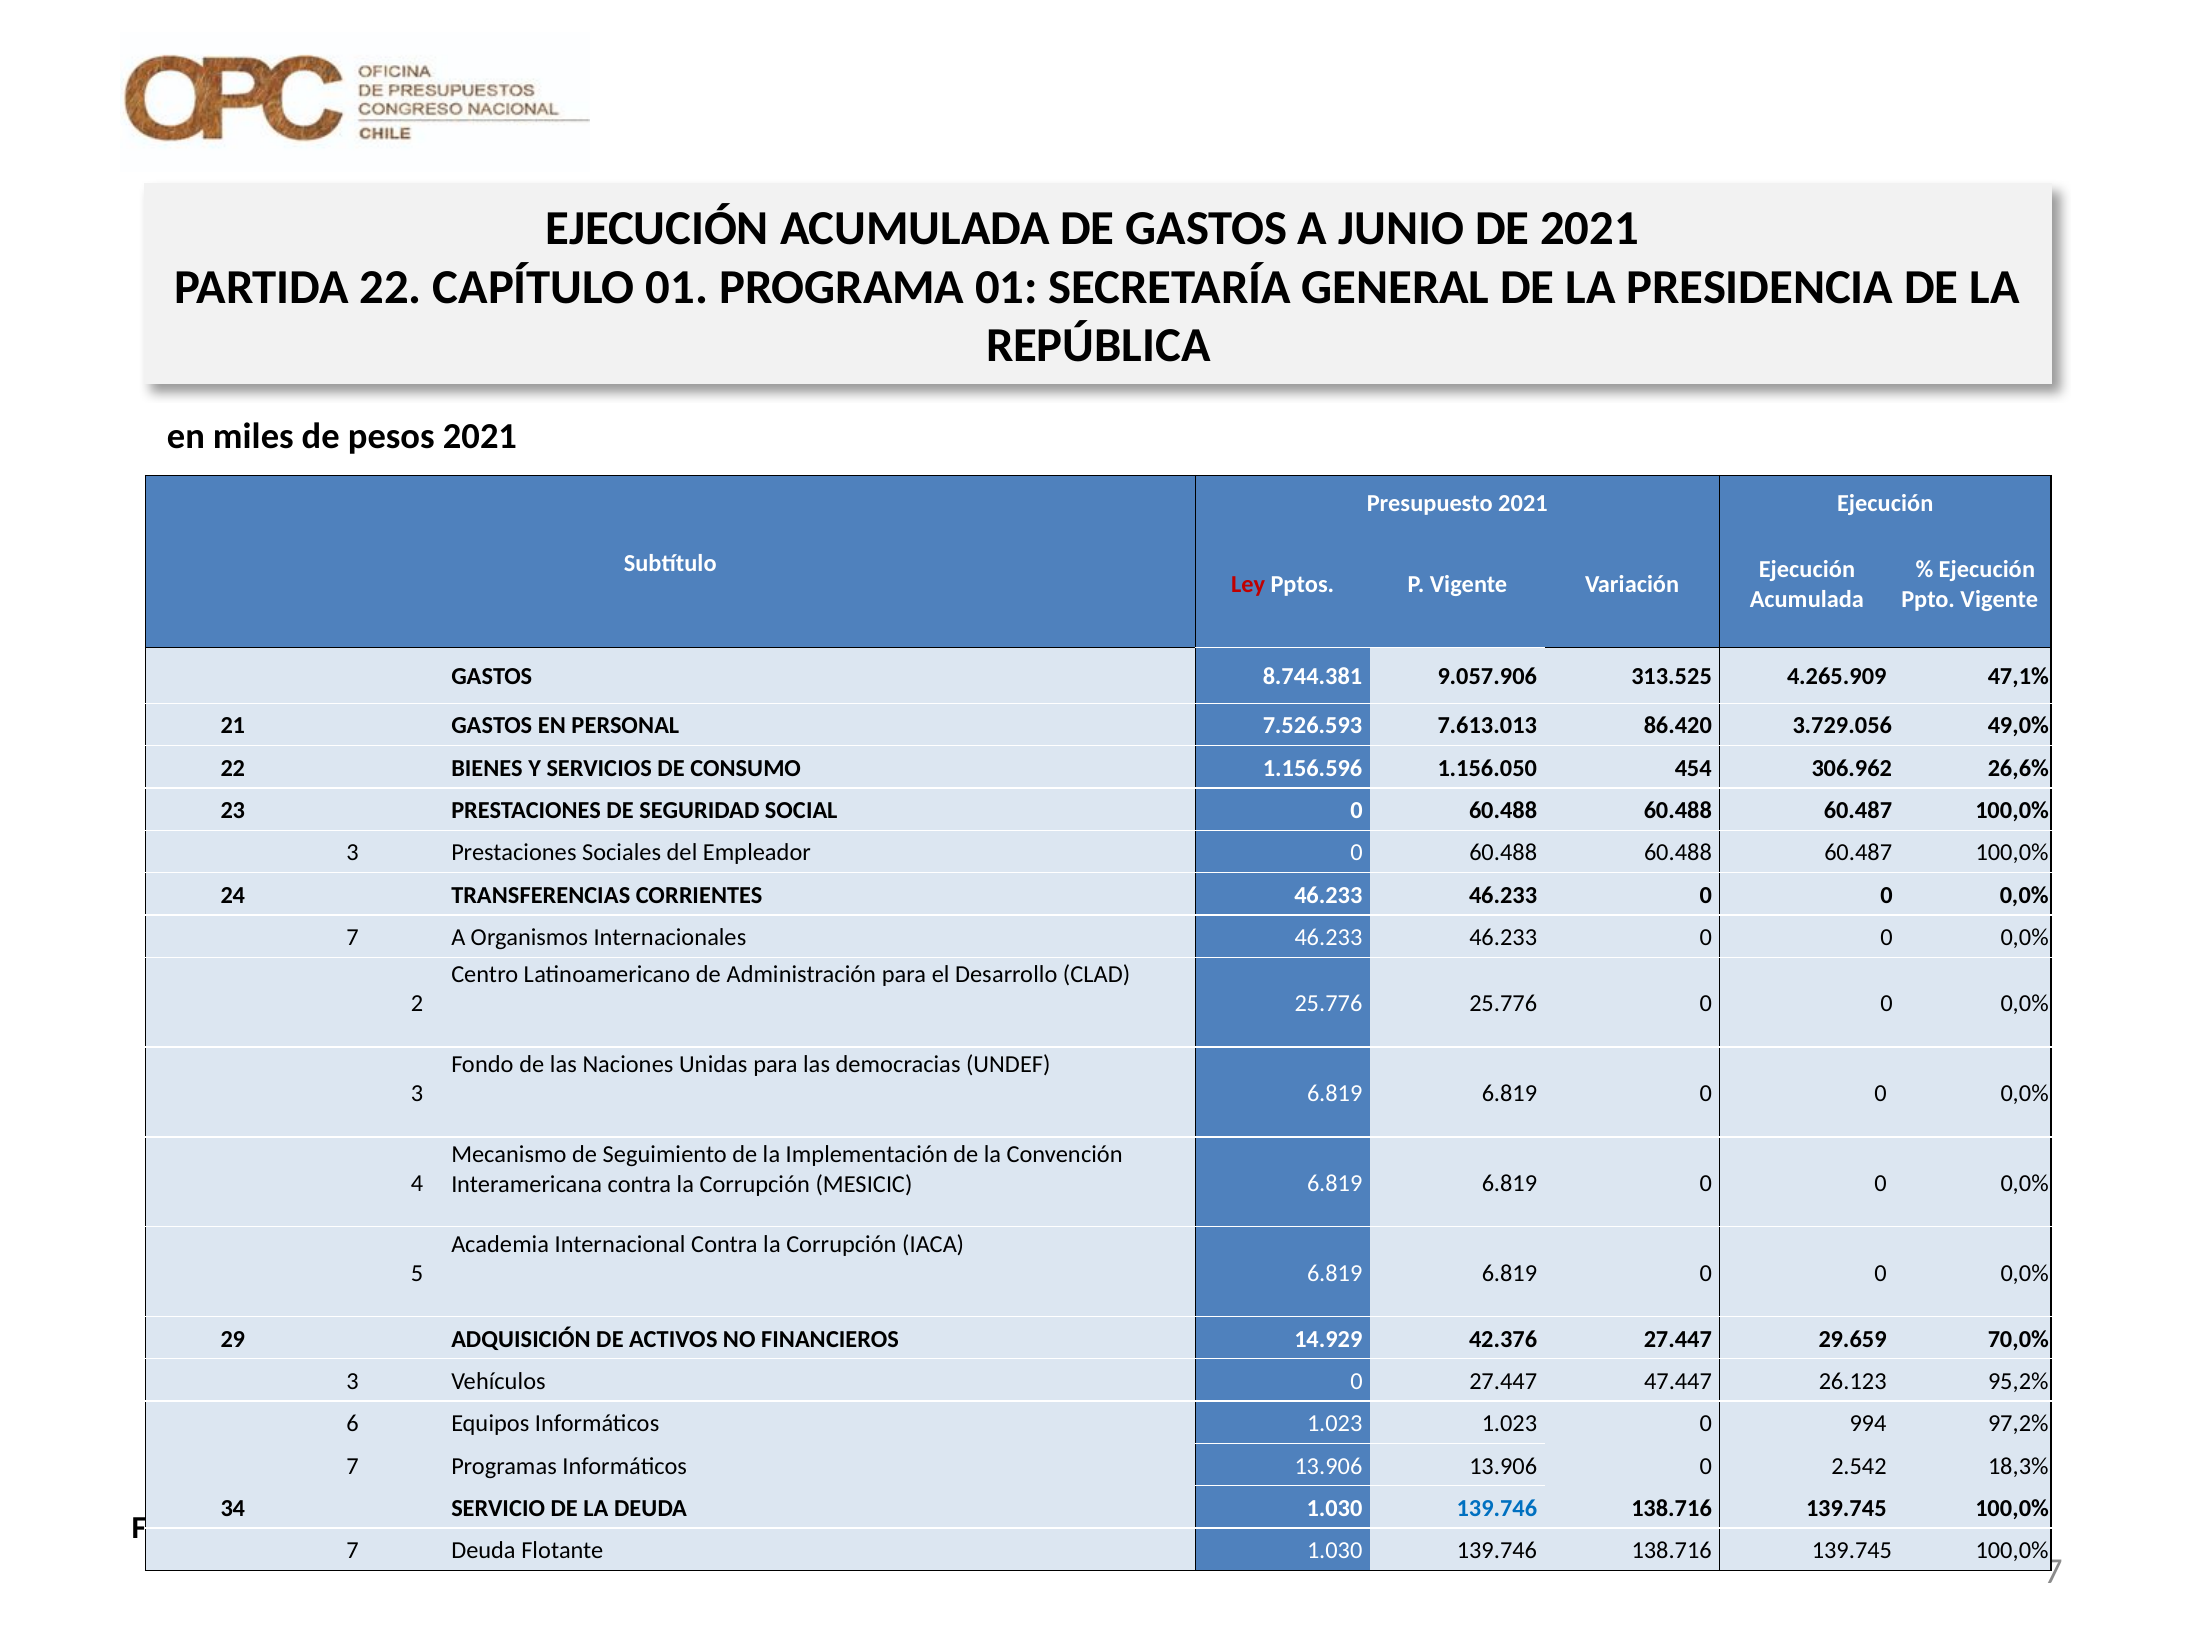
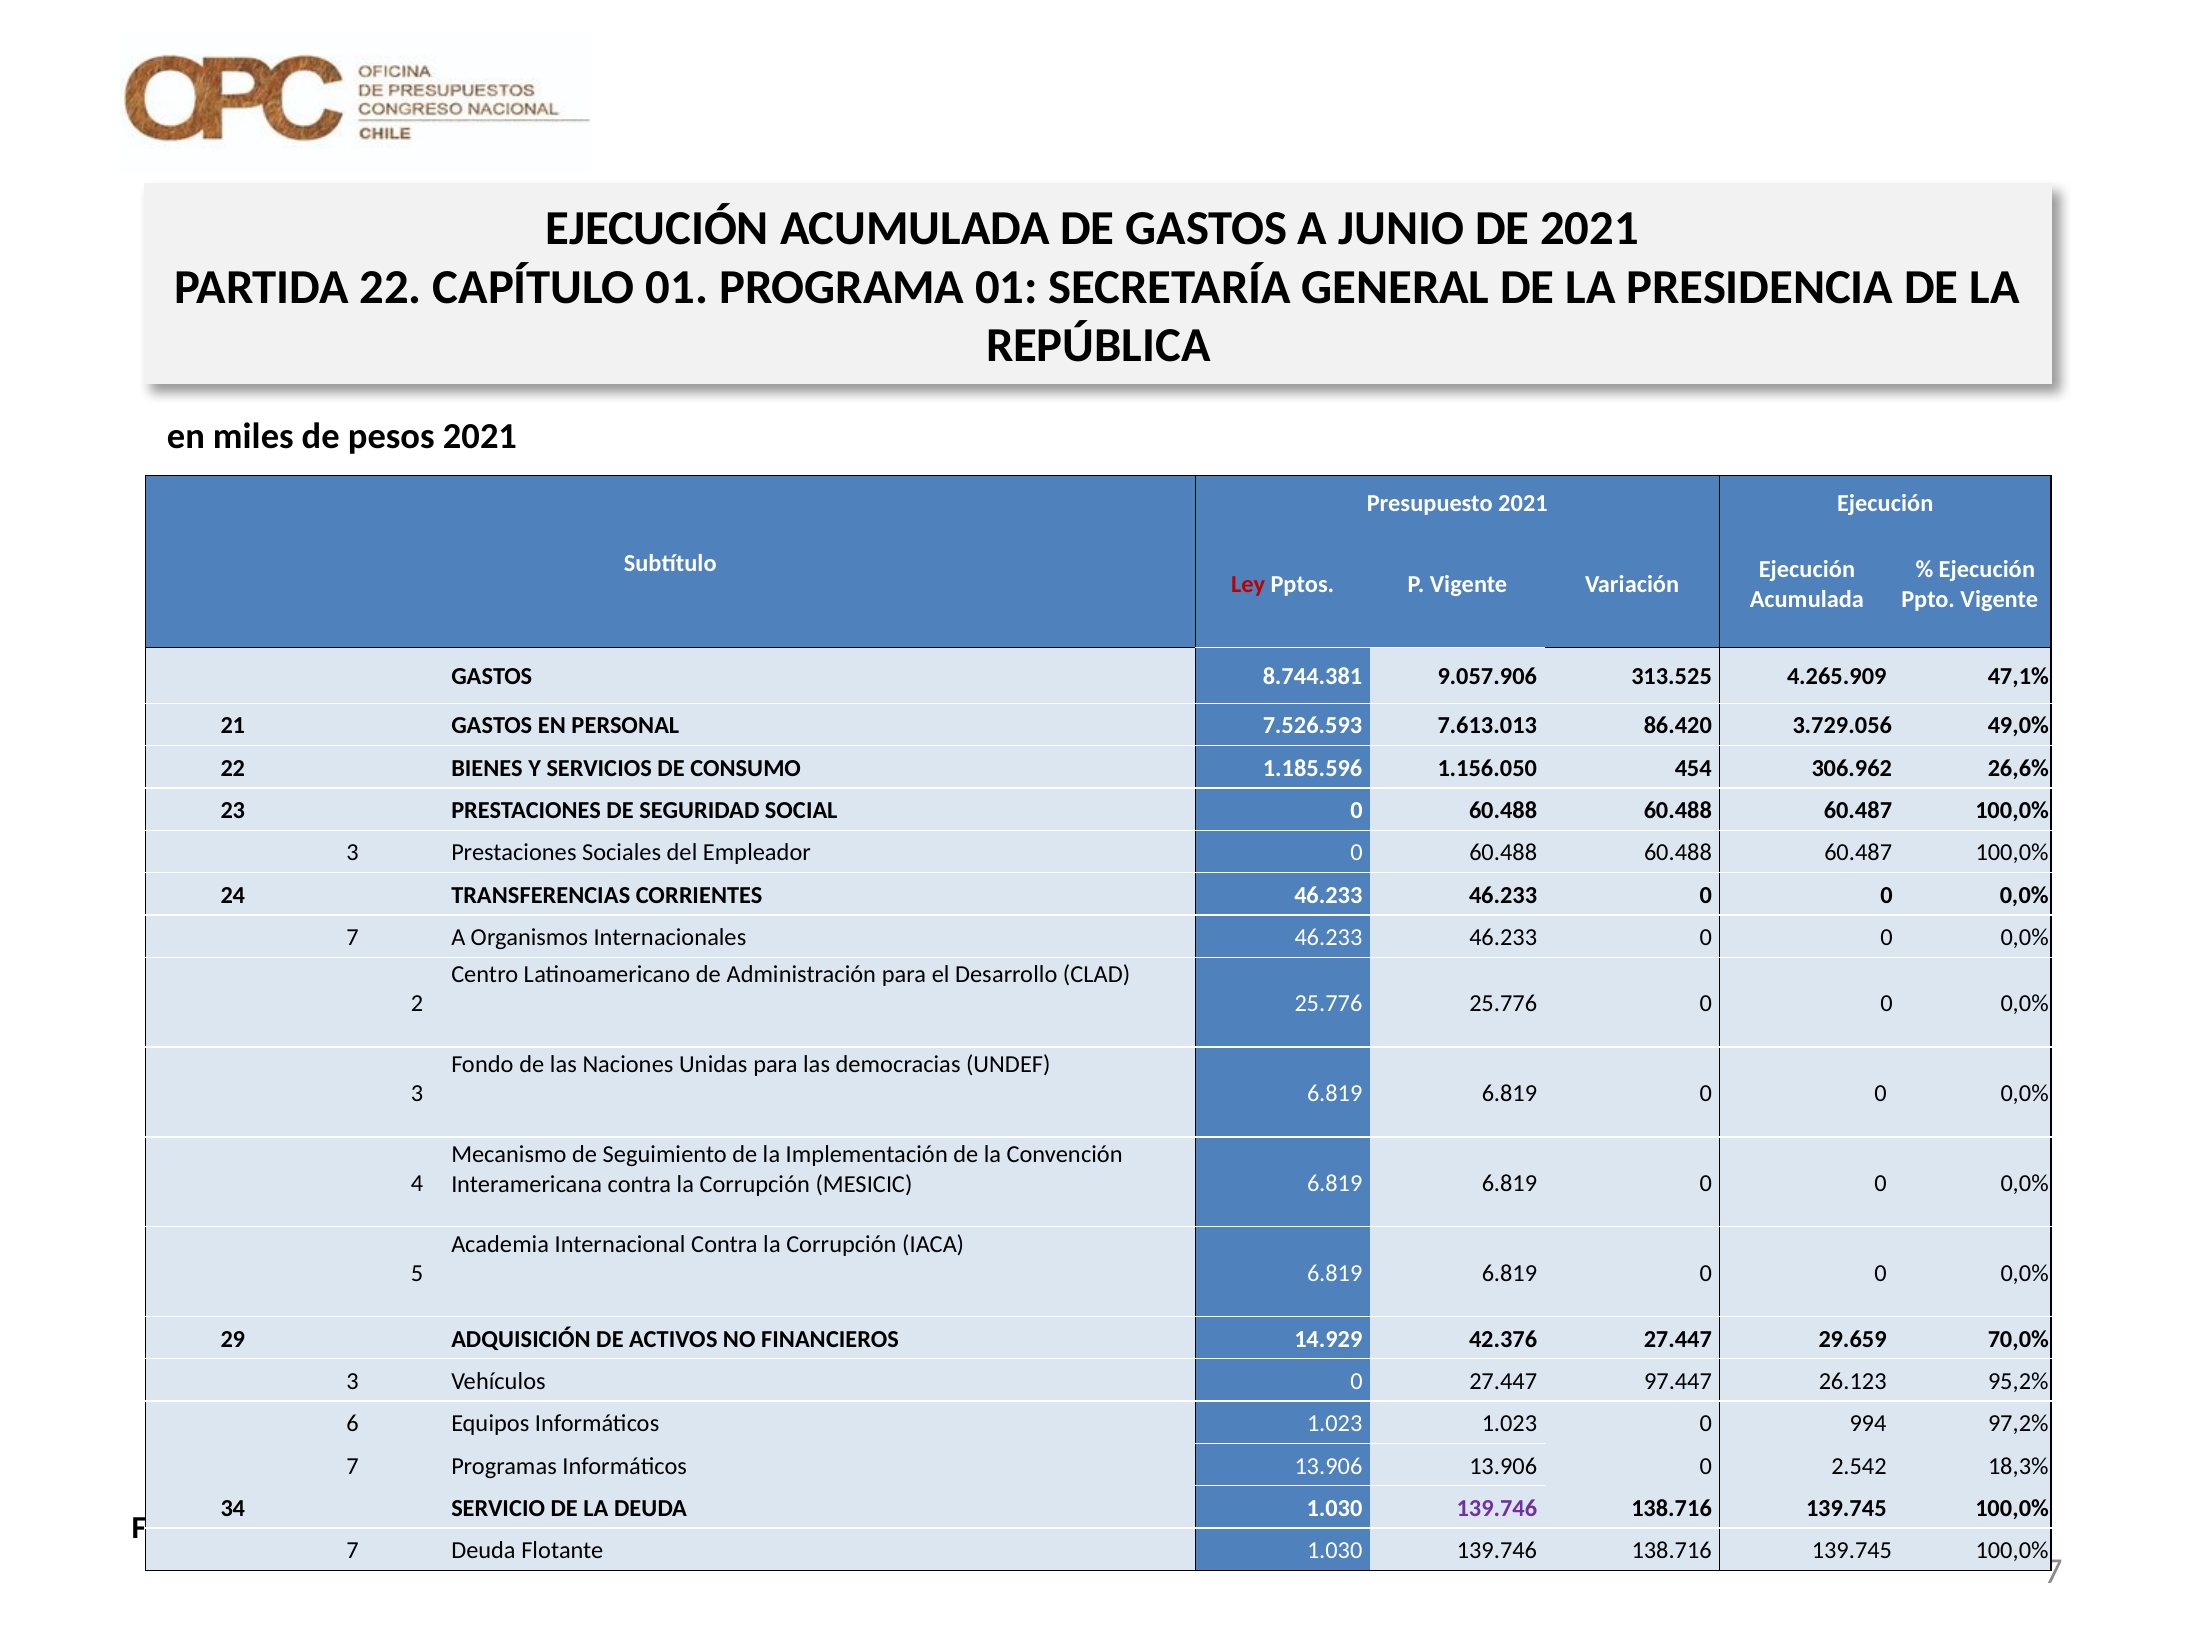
1.156.596: 1.156.596 -> 1.185.596
47.447: 47.447 -> 97.447
139.746 at (1497, 1508) colour: blue -> purple
